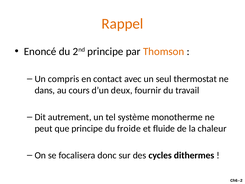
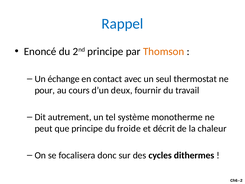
Rappel colour: orange -> blue
compris: compris -> échange
dans: dans -> pour
fluide: fluide -> décrit
